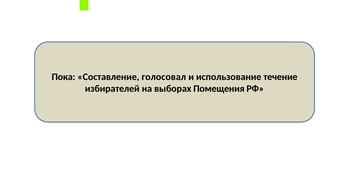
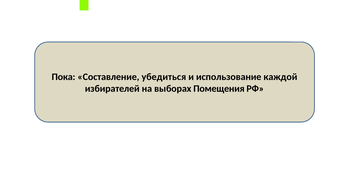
голосовал: голосовал -> убедиться
течение: течение -> каждой
